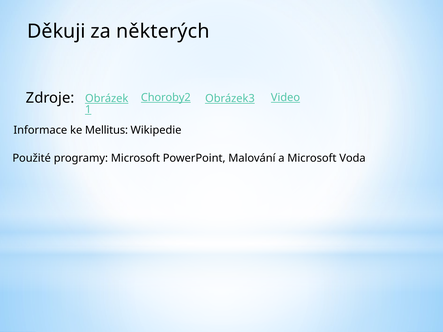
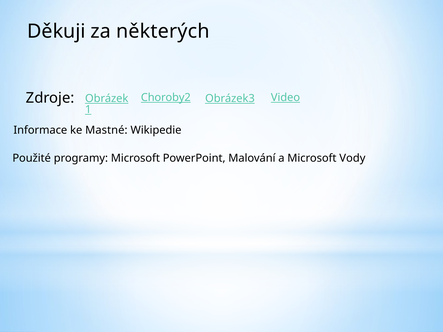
Mellitus: Mellitus -> Mastné
Voda: Voda -> Vody
